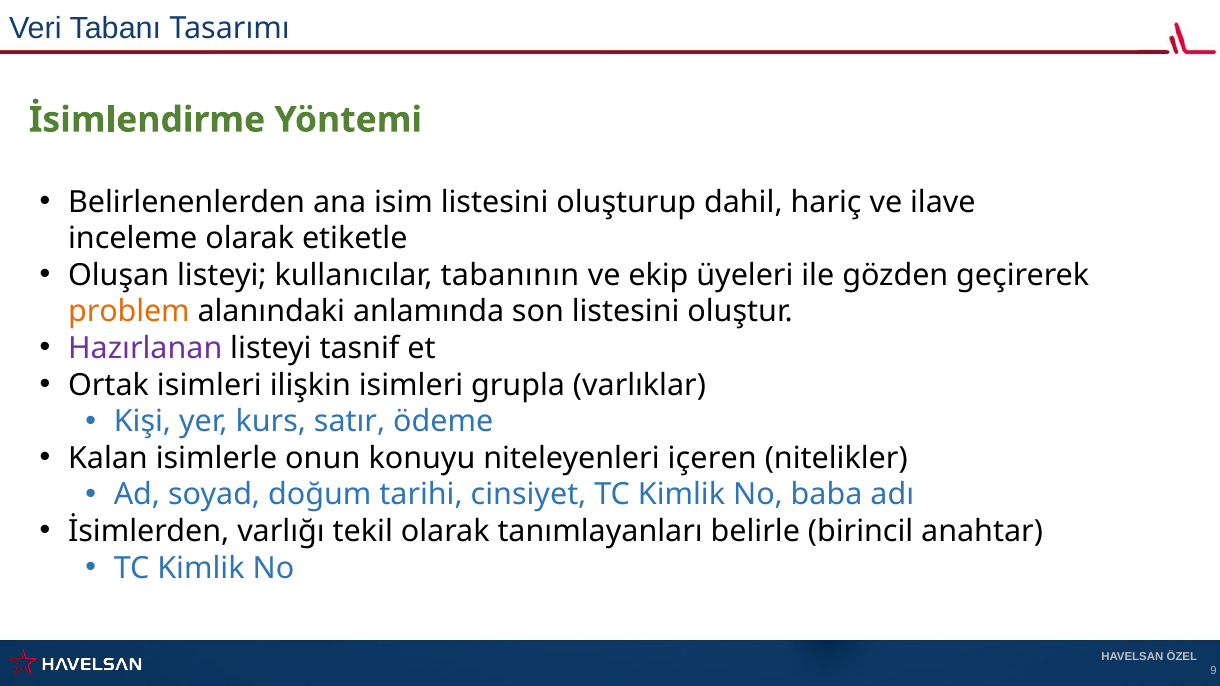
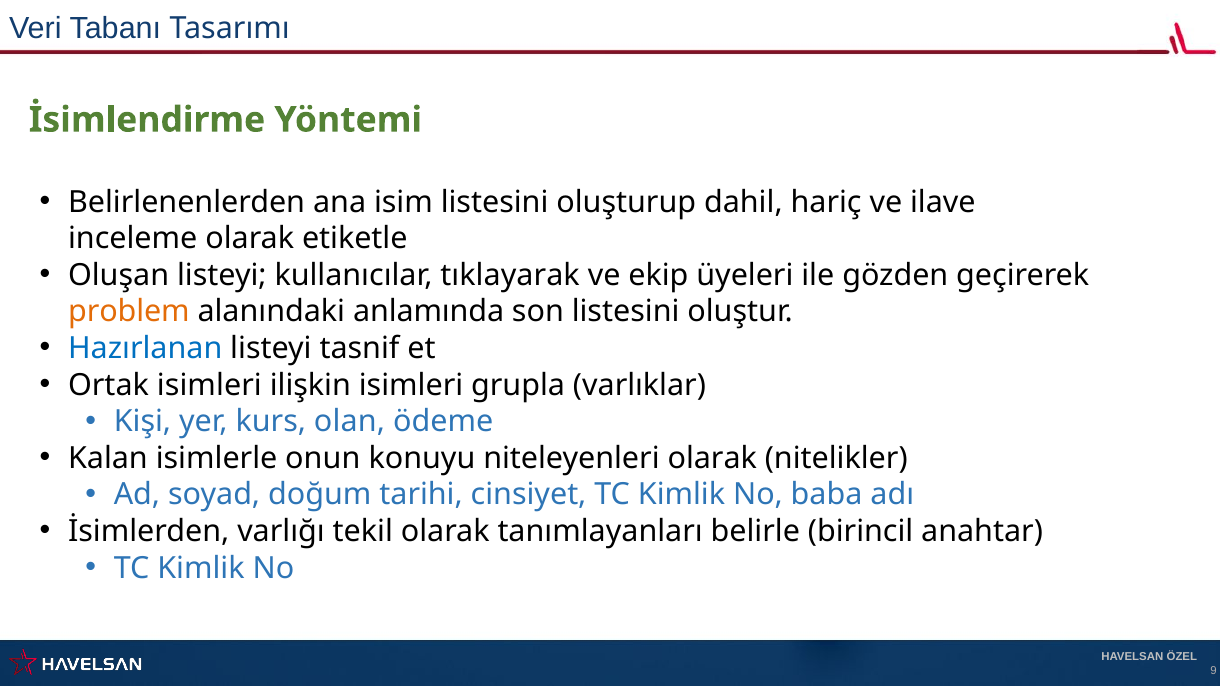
tabanının: tabanının -> tıklayarak
Hazırlanan colour: purple -> blue
satır: satır -> olan
niteleyenleri içeren: içeren -> olarak
